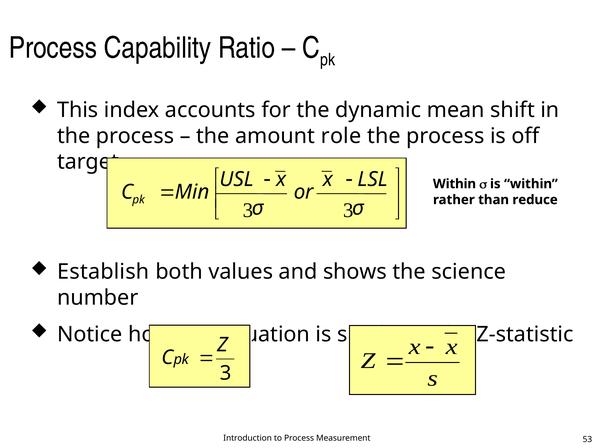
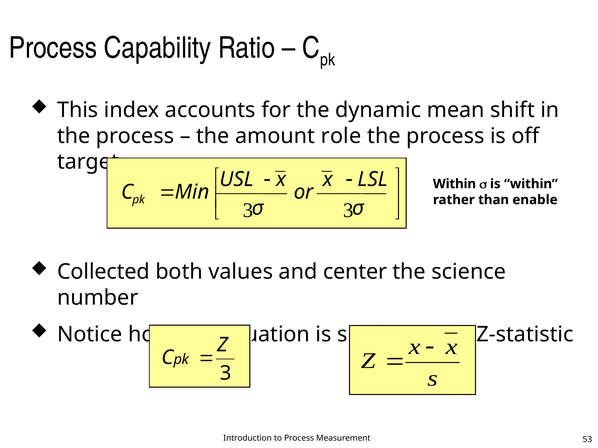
reduce: reduce -> enable
Establish: Establish -> Collected
shows: shows -> center
